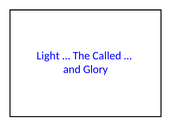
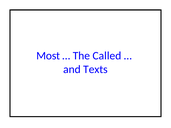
Light: Light -> Most
Glory: Glory -> Texts
